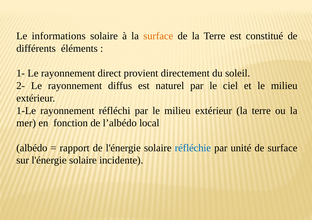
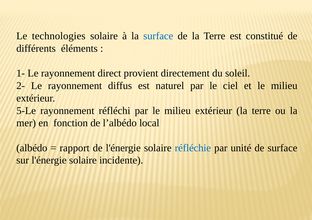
informations: informations -> technologies
surface at (158, 36) colour: orange -> blue
1-Le: 1-Le -> 5-Le
